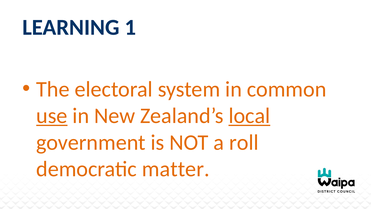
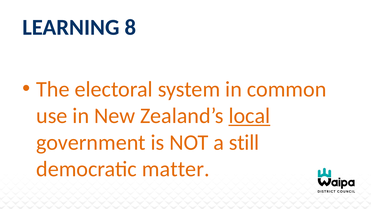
1: 1 -> 8
use underline: present -> none
roll: roll -> still
